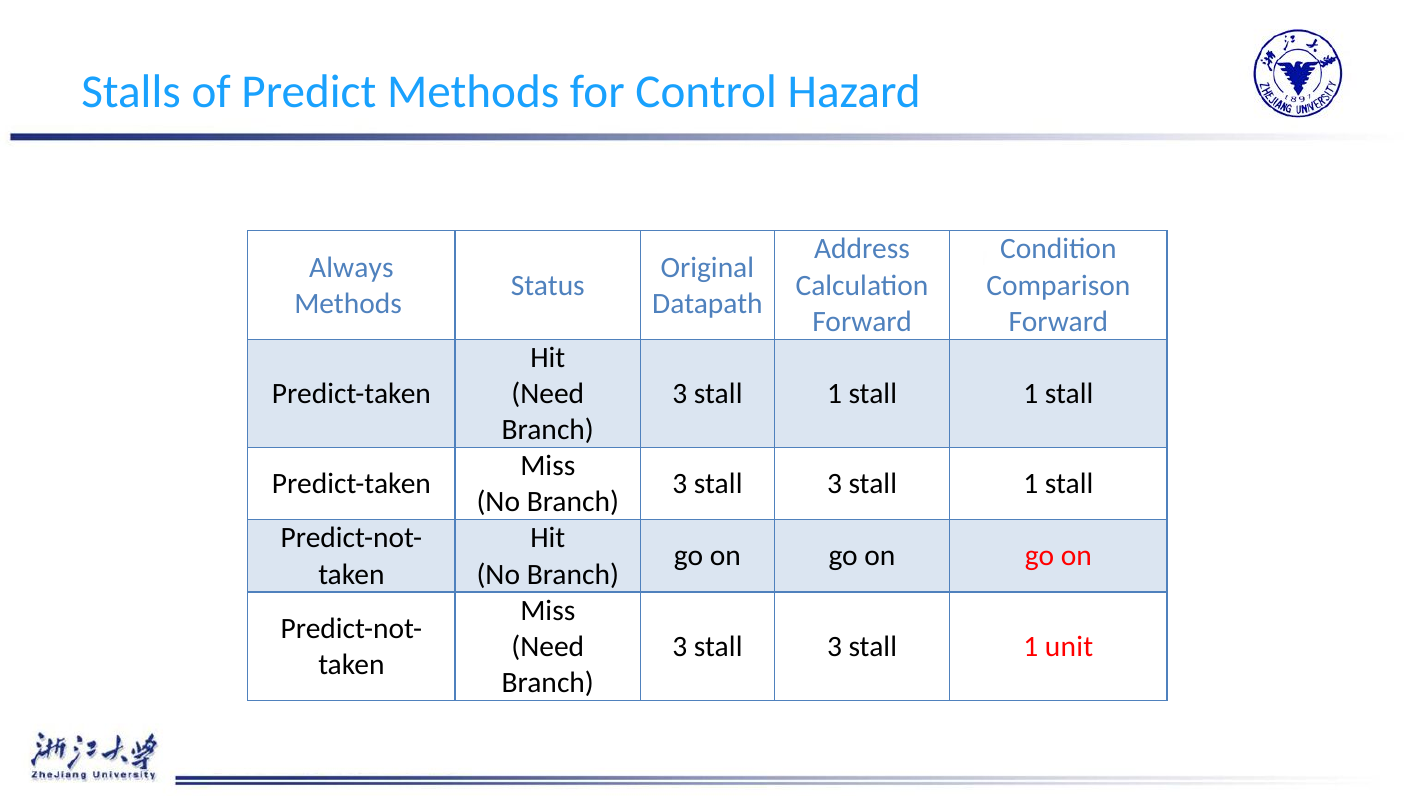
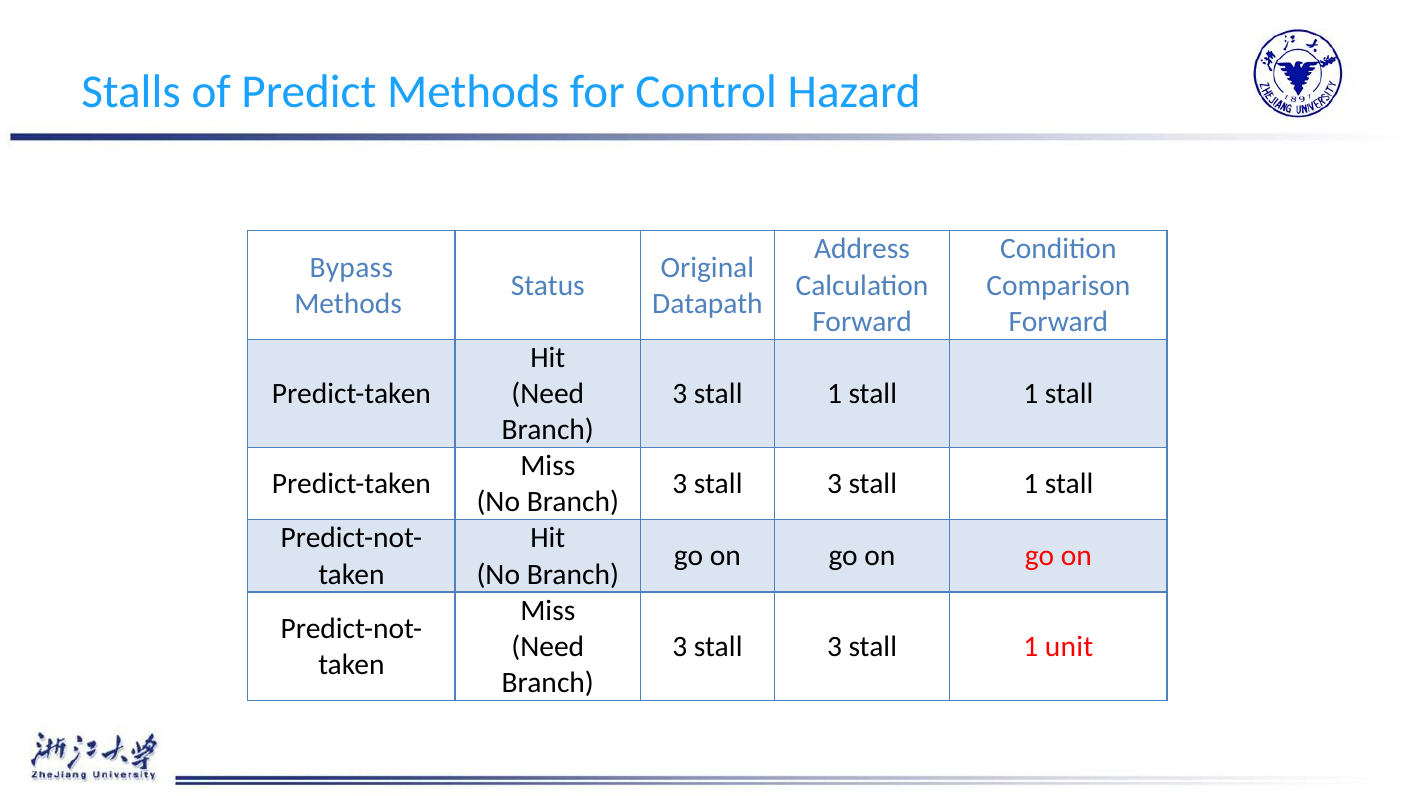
Always: Always -> Bypass
